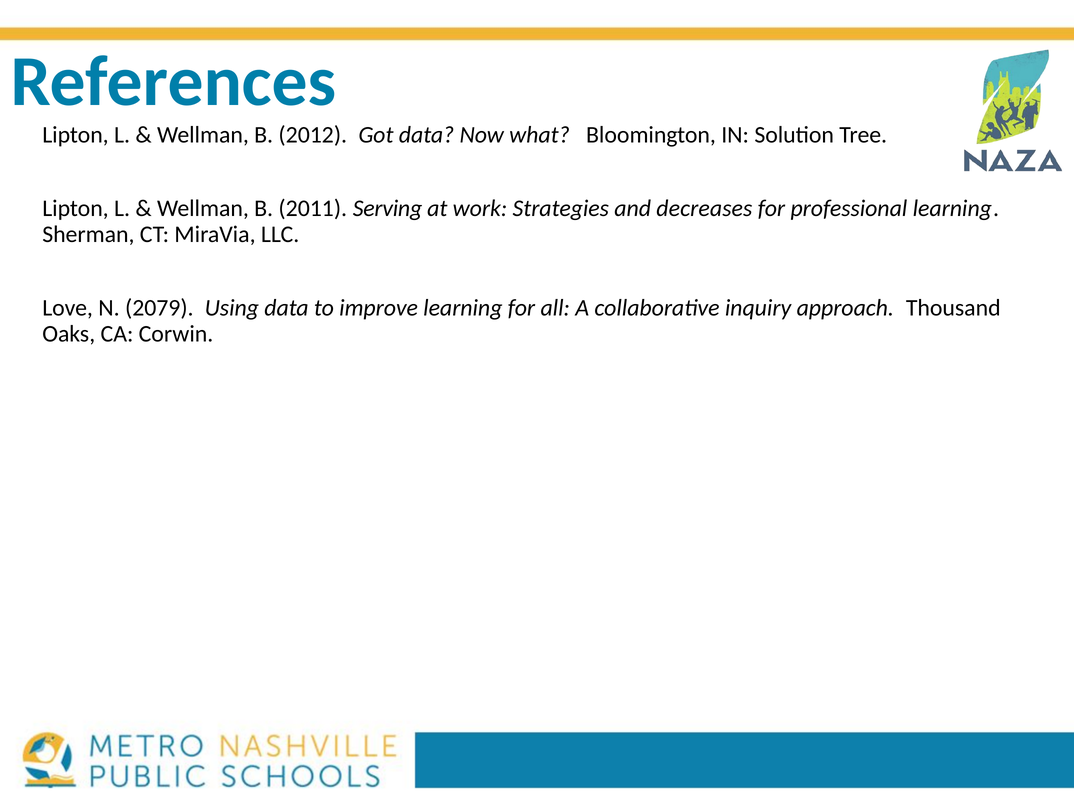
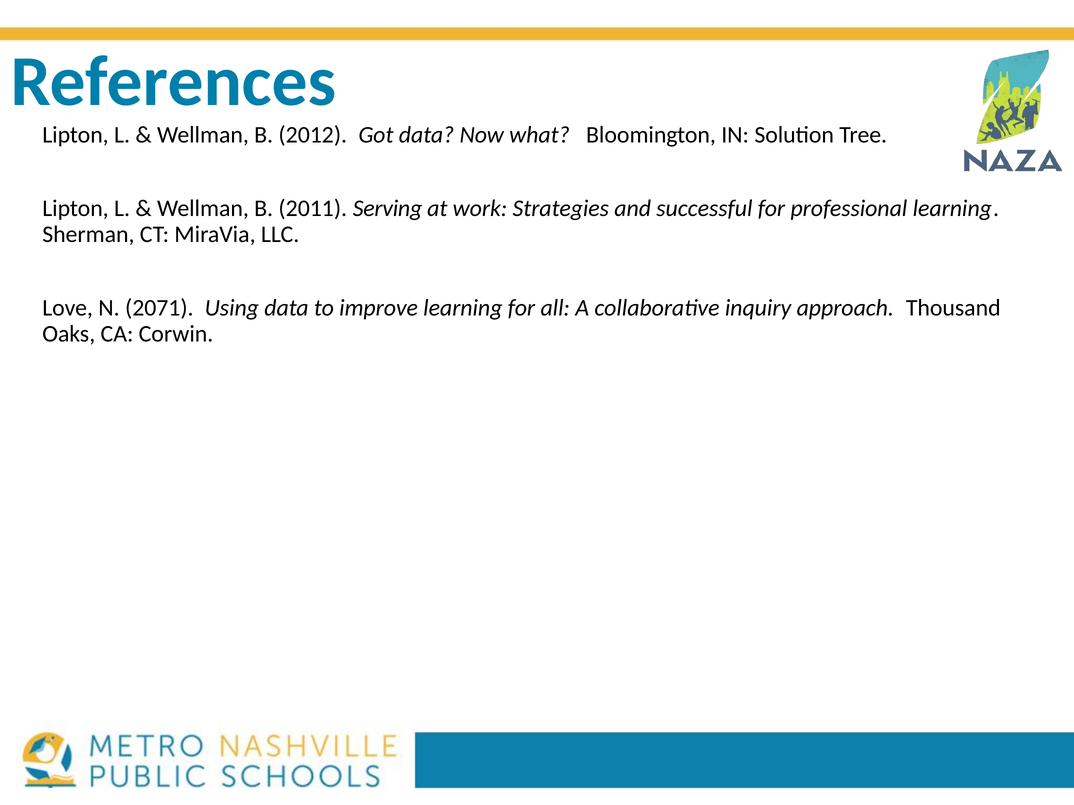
decreases: decreases -> successful
2079: 2079 -> 2071
